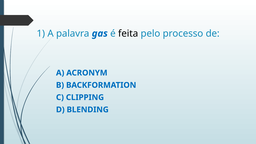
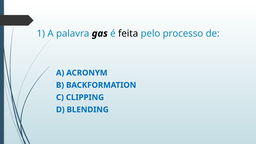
gas colour: blue -> black
